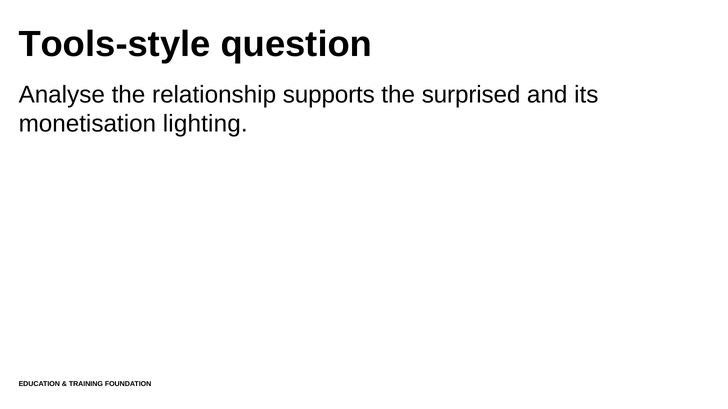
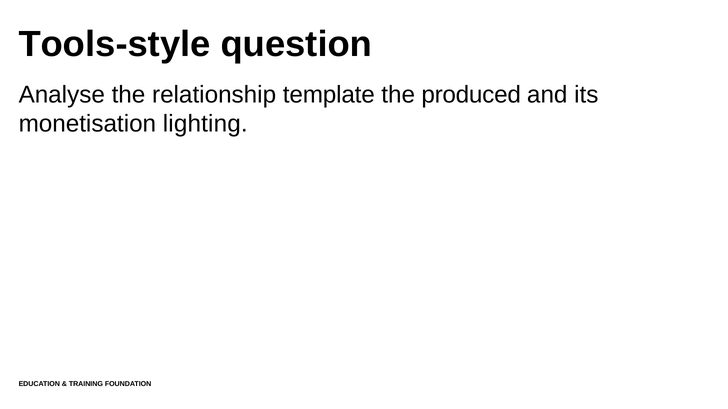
supports: supports -> template
surprised: surprised -> produced
